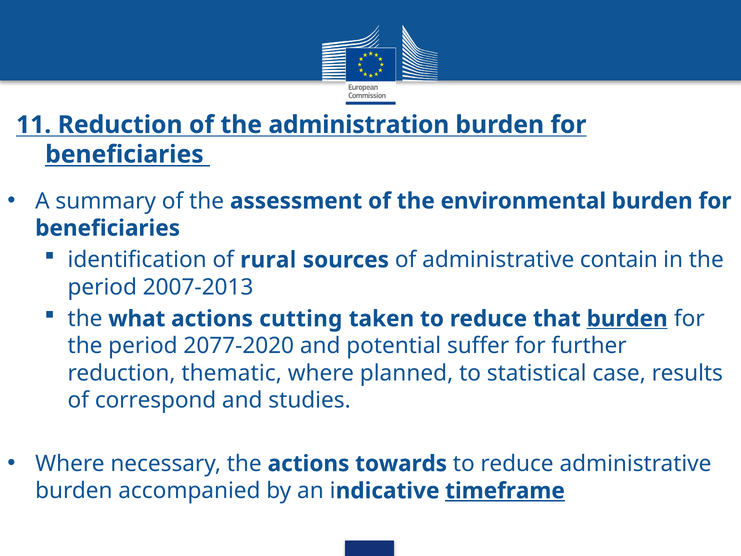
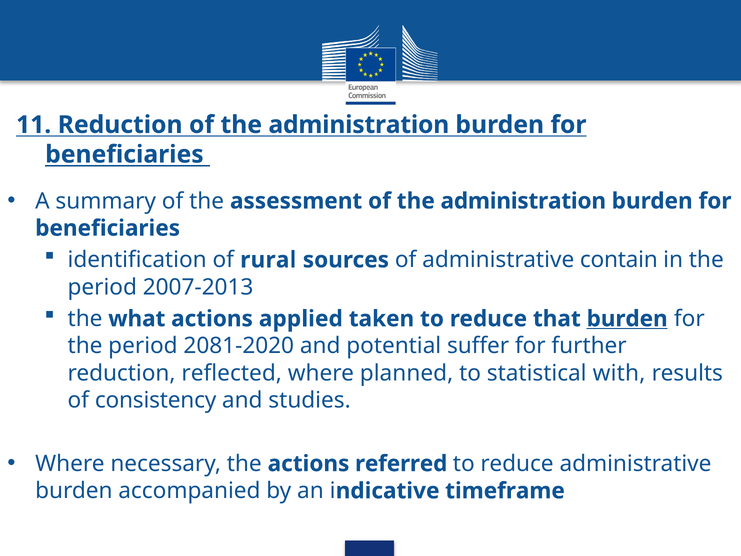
assessment of the environmental: environmental -> administration
cutting: cutting -> applied
2077-2020: 2077-2020 -> 2081-2020
thematic: thematic -> reflected
case: case -> with
correspond: correspond -> consistency
towards: towards -> referred
timeframe underline: present -> none
